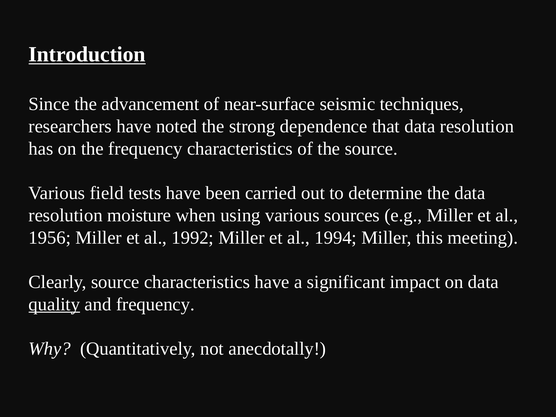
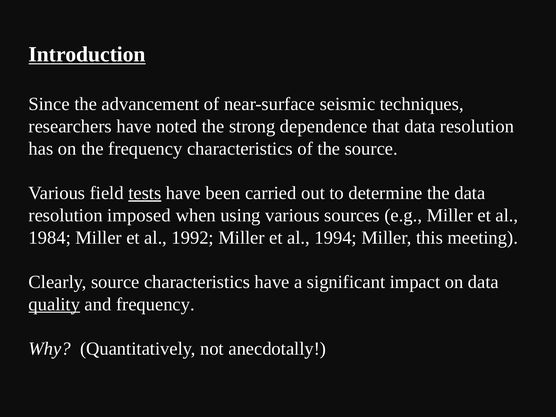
tests underline: none -> present
moisture: moisture -> imposed
1956: 1956 -> 1984
